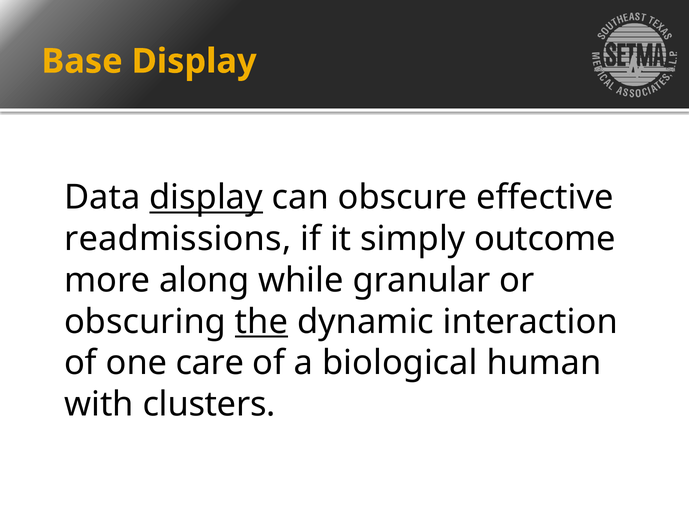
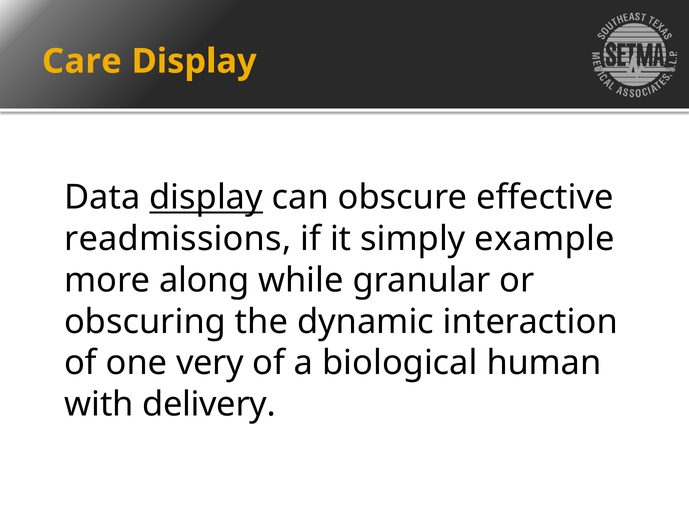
Base: Base -> Care
outcome: outcome -> example
the underline: present -> none
care: care -> very
clusters: clusters -> delivery
